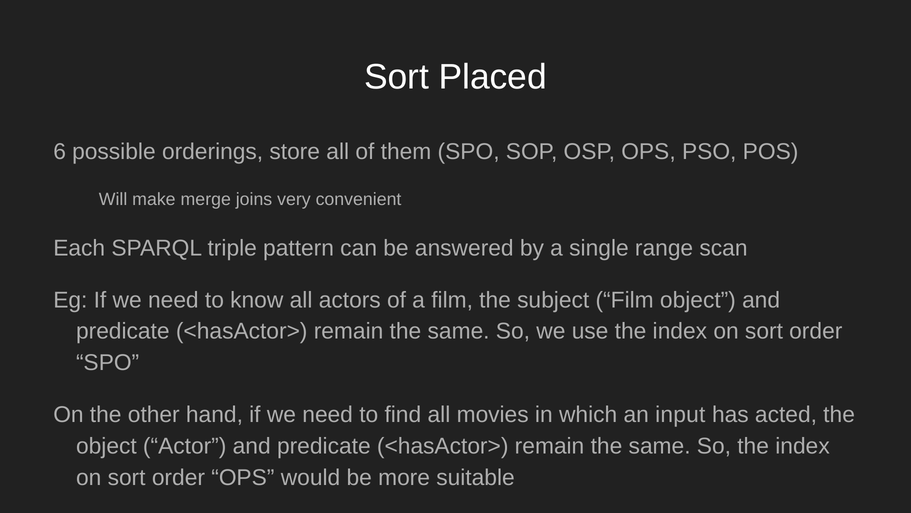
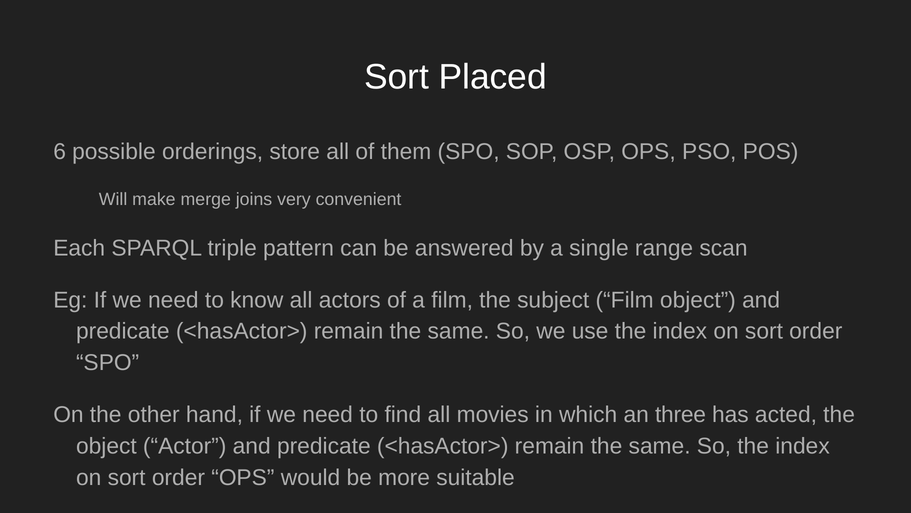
input: input -> three
